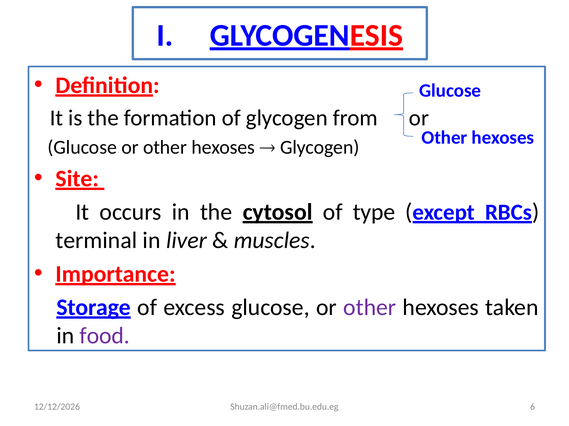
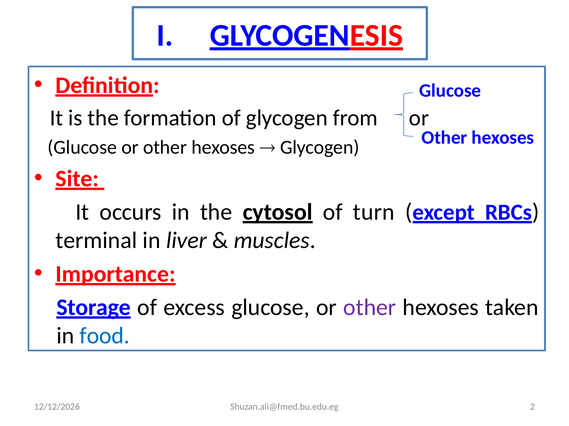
type: type -> turn
food colour: purple -> blue
6: 6 -> 2
